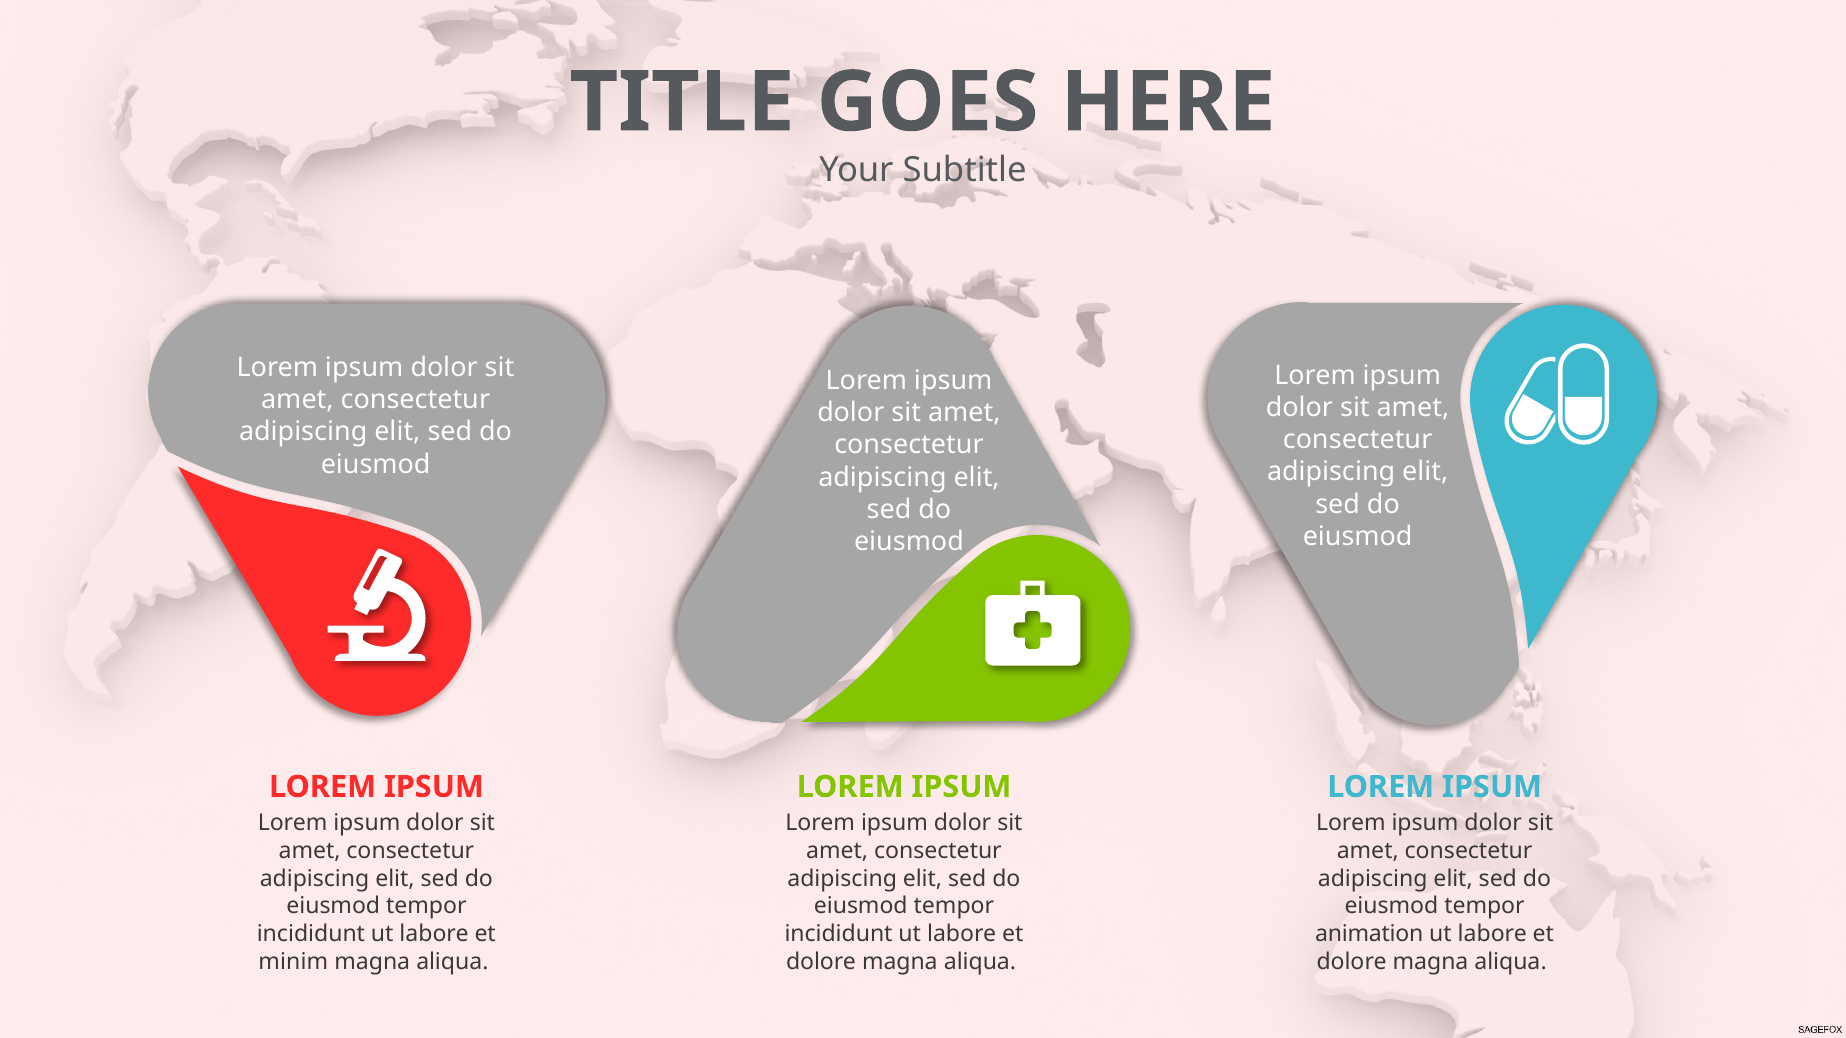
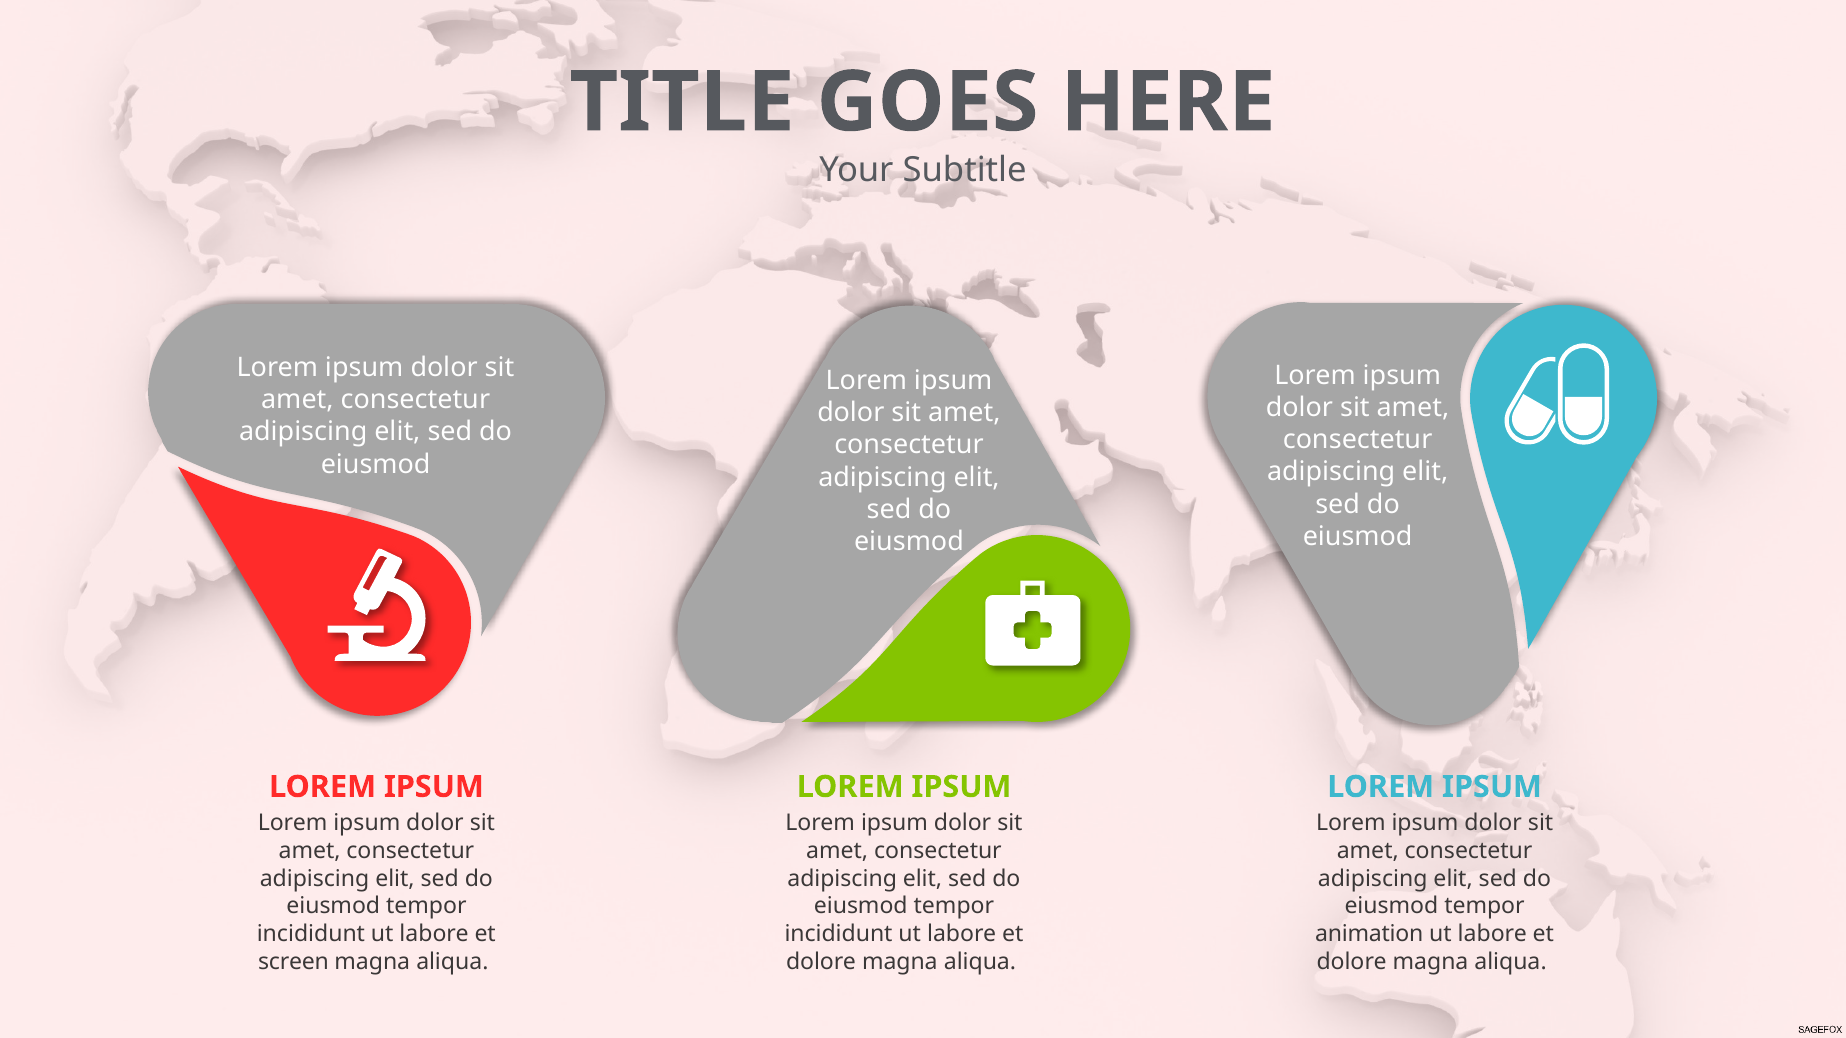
minim: minim -> screen
